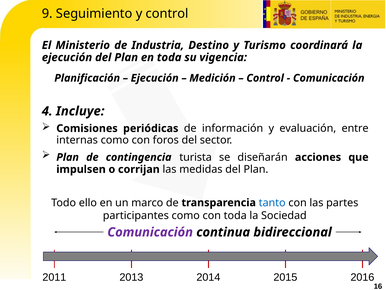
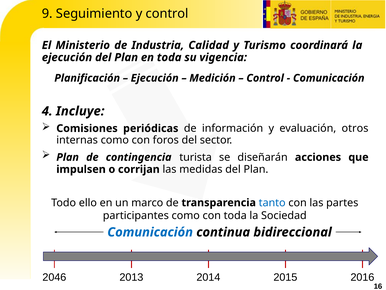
Destino: Destino -> Calidad
entre: entre -> otros
Comunicación at (150, 232) colour: purple -> blue
2011: 2011 -> 2046
